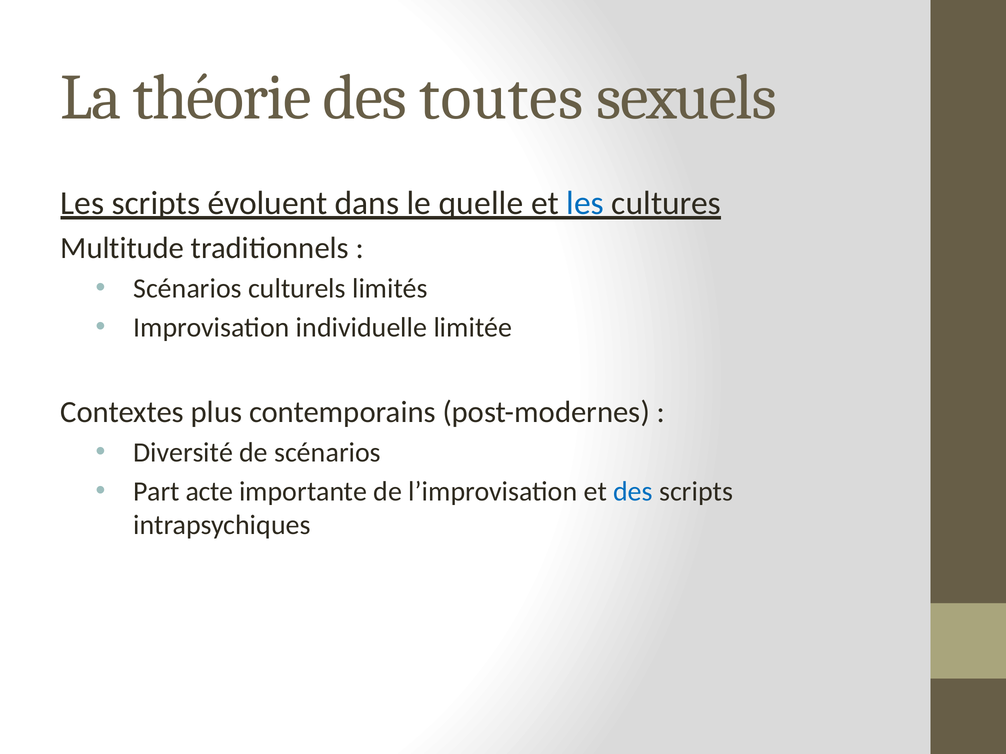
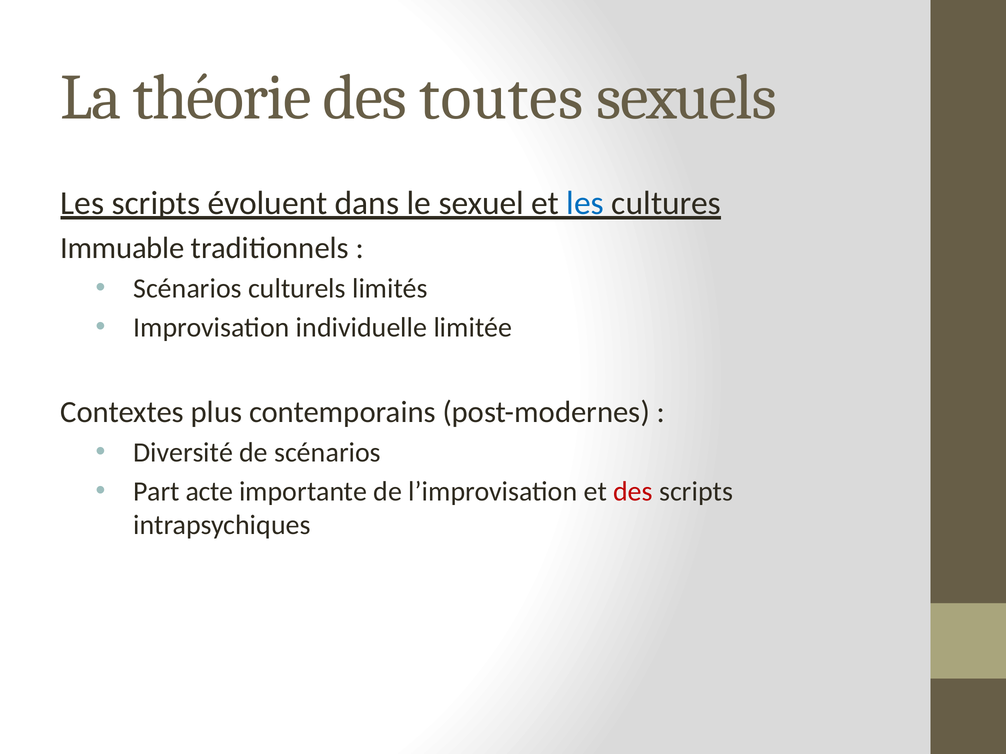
quelle: quelle -> sexuel
Multitude: Multitude -> Immuable
des at (633, 492) colour: blue -> red
